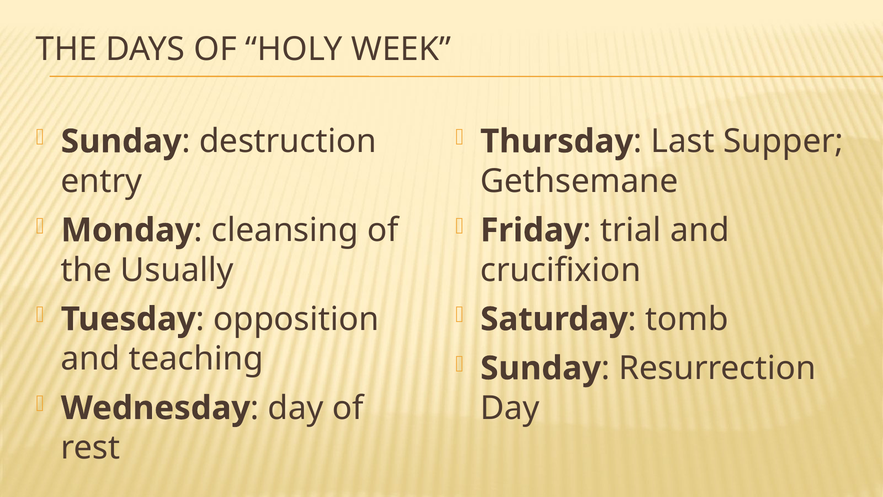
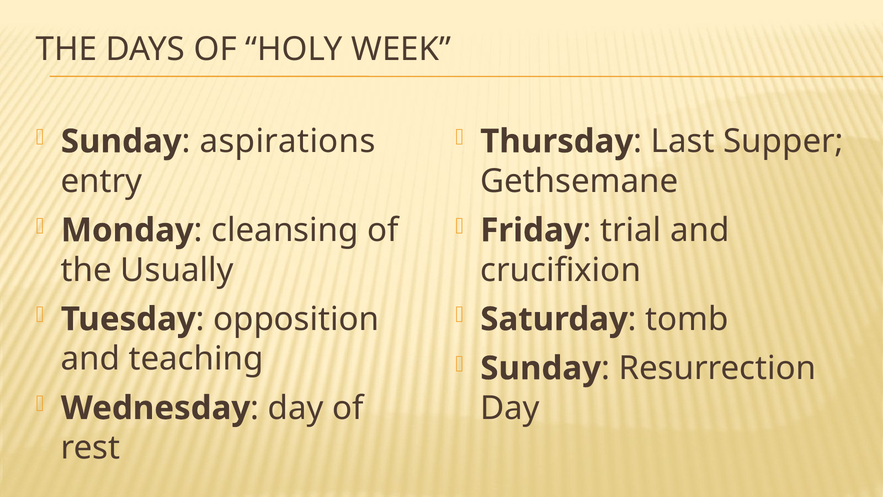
destruction: destruction -> aspirations
